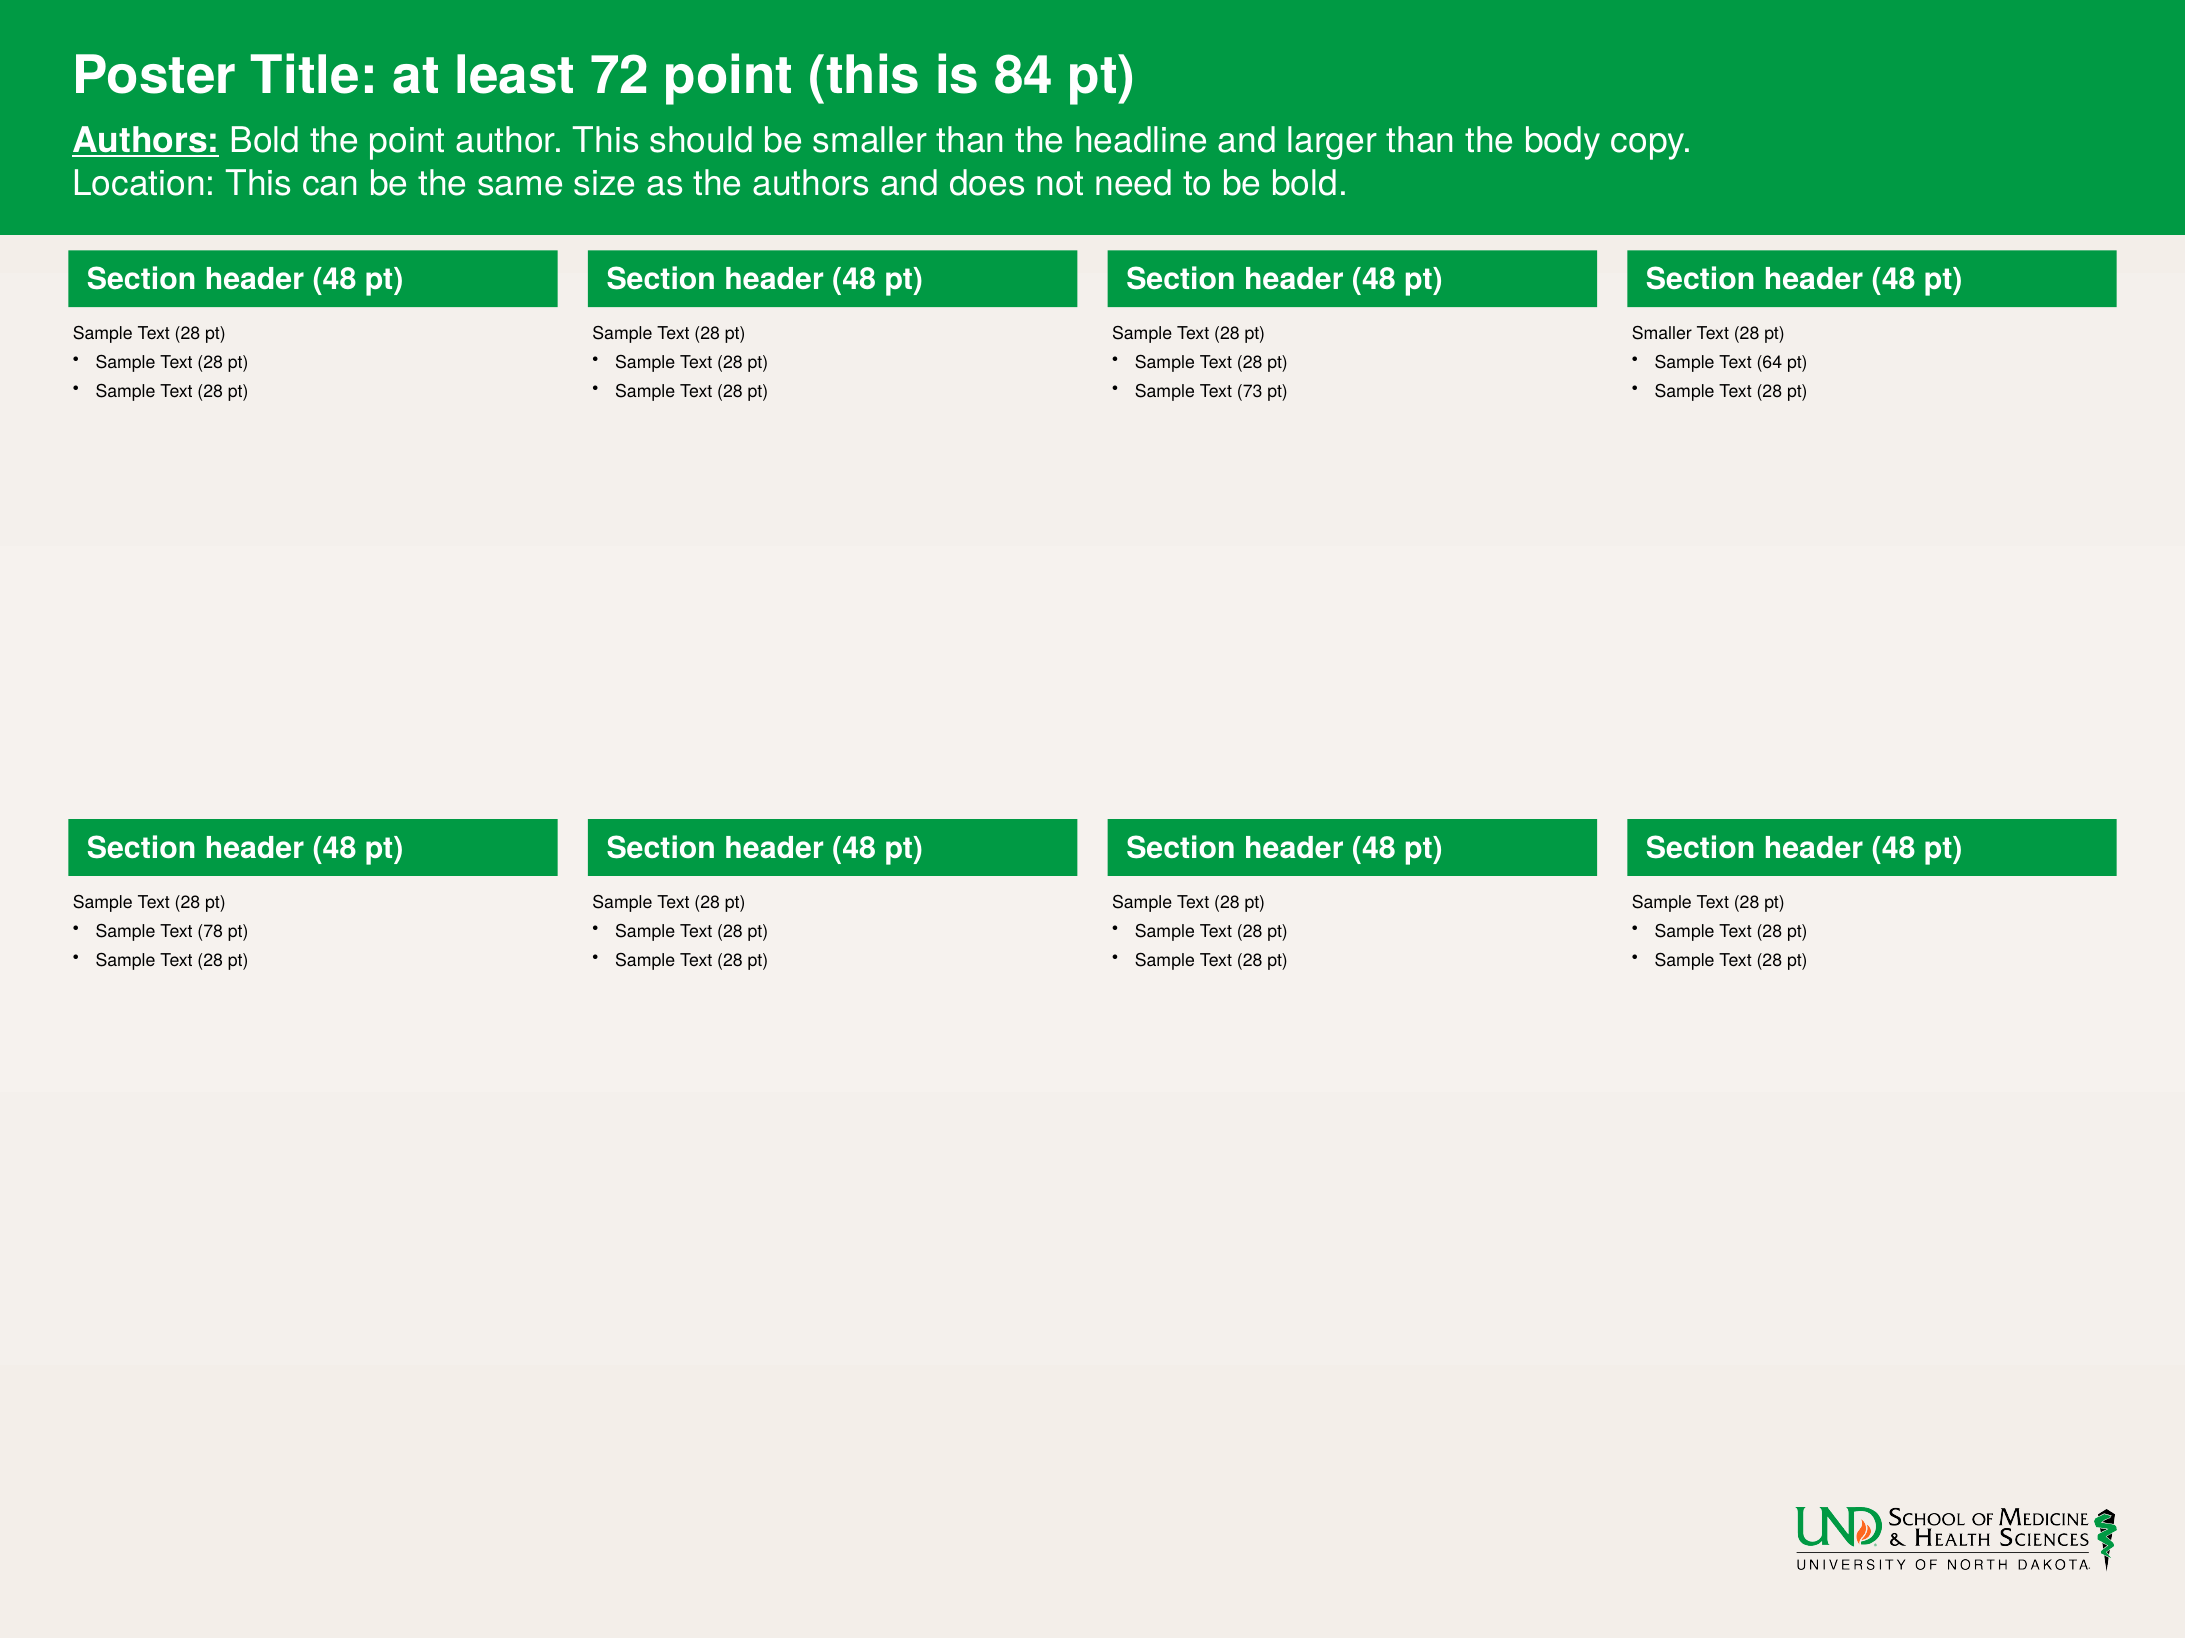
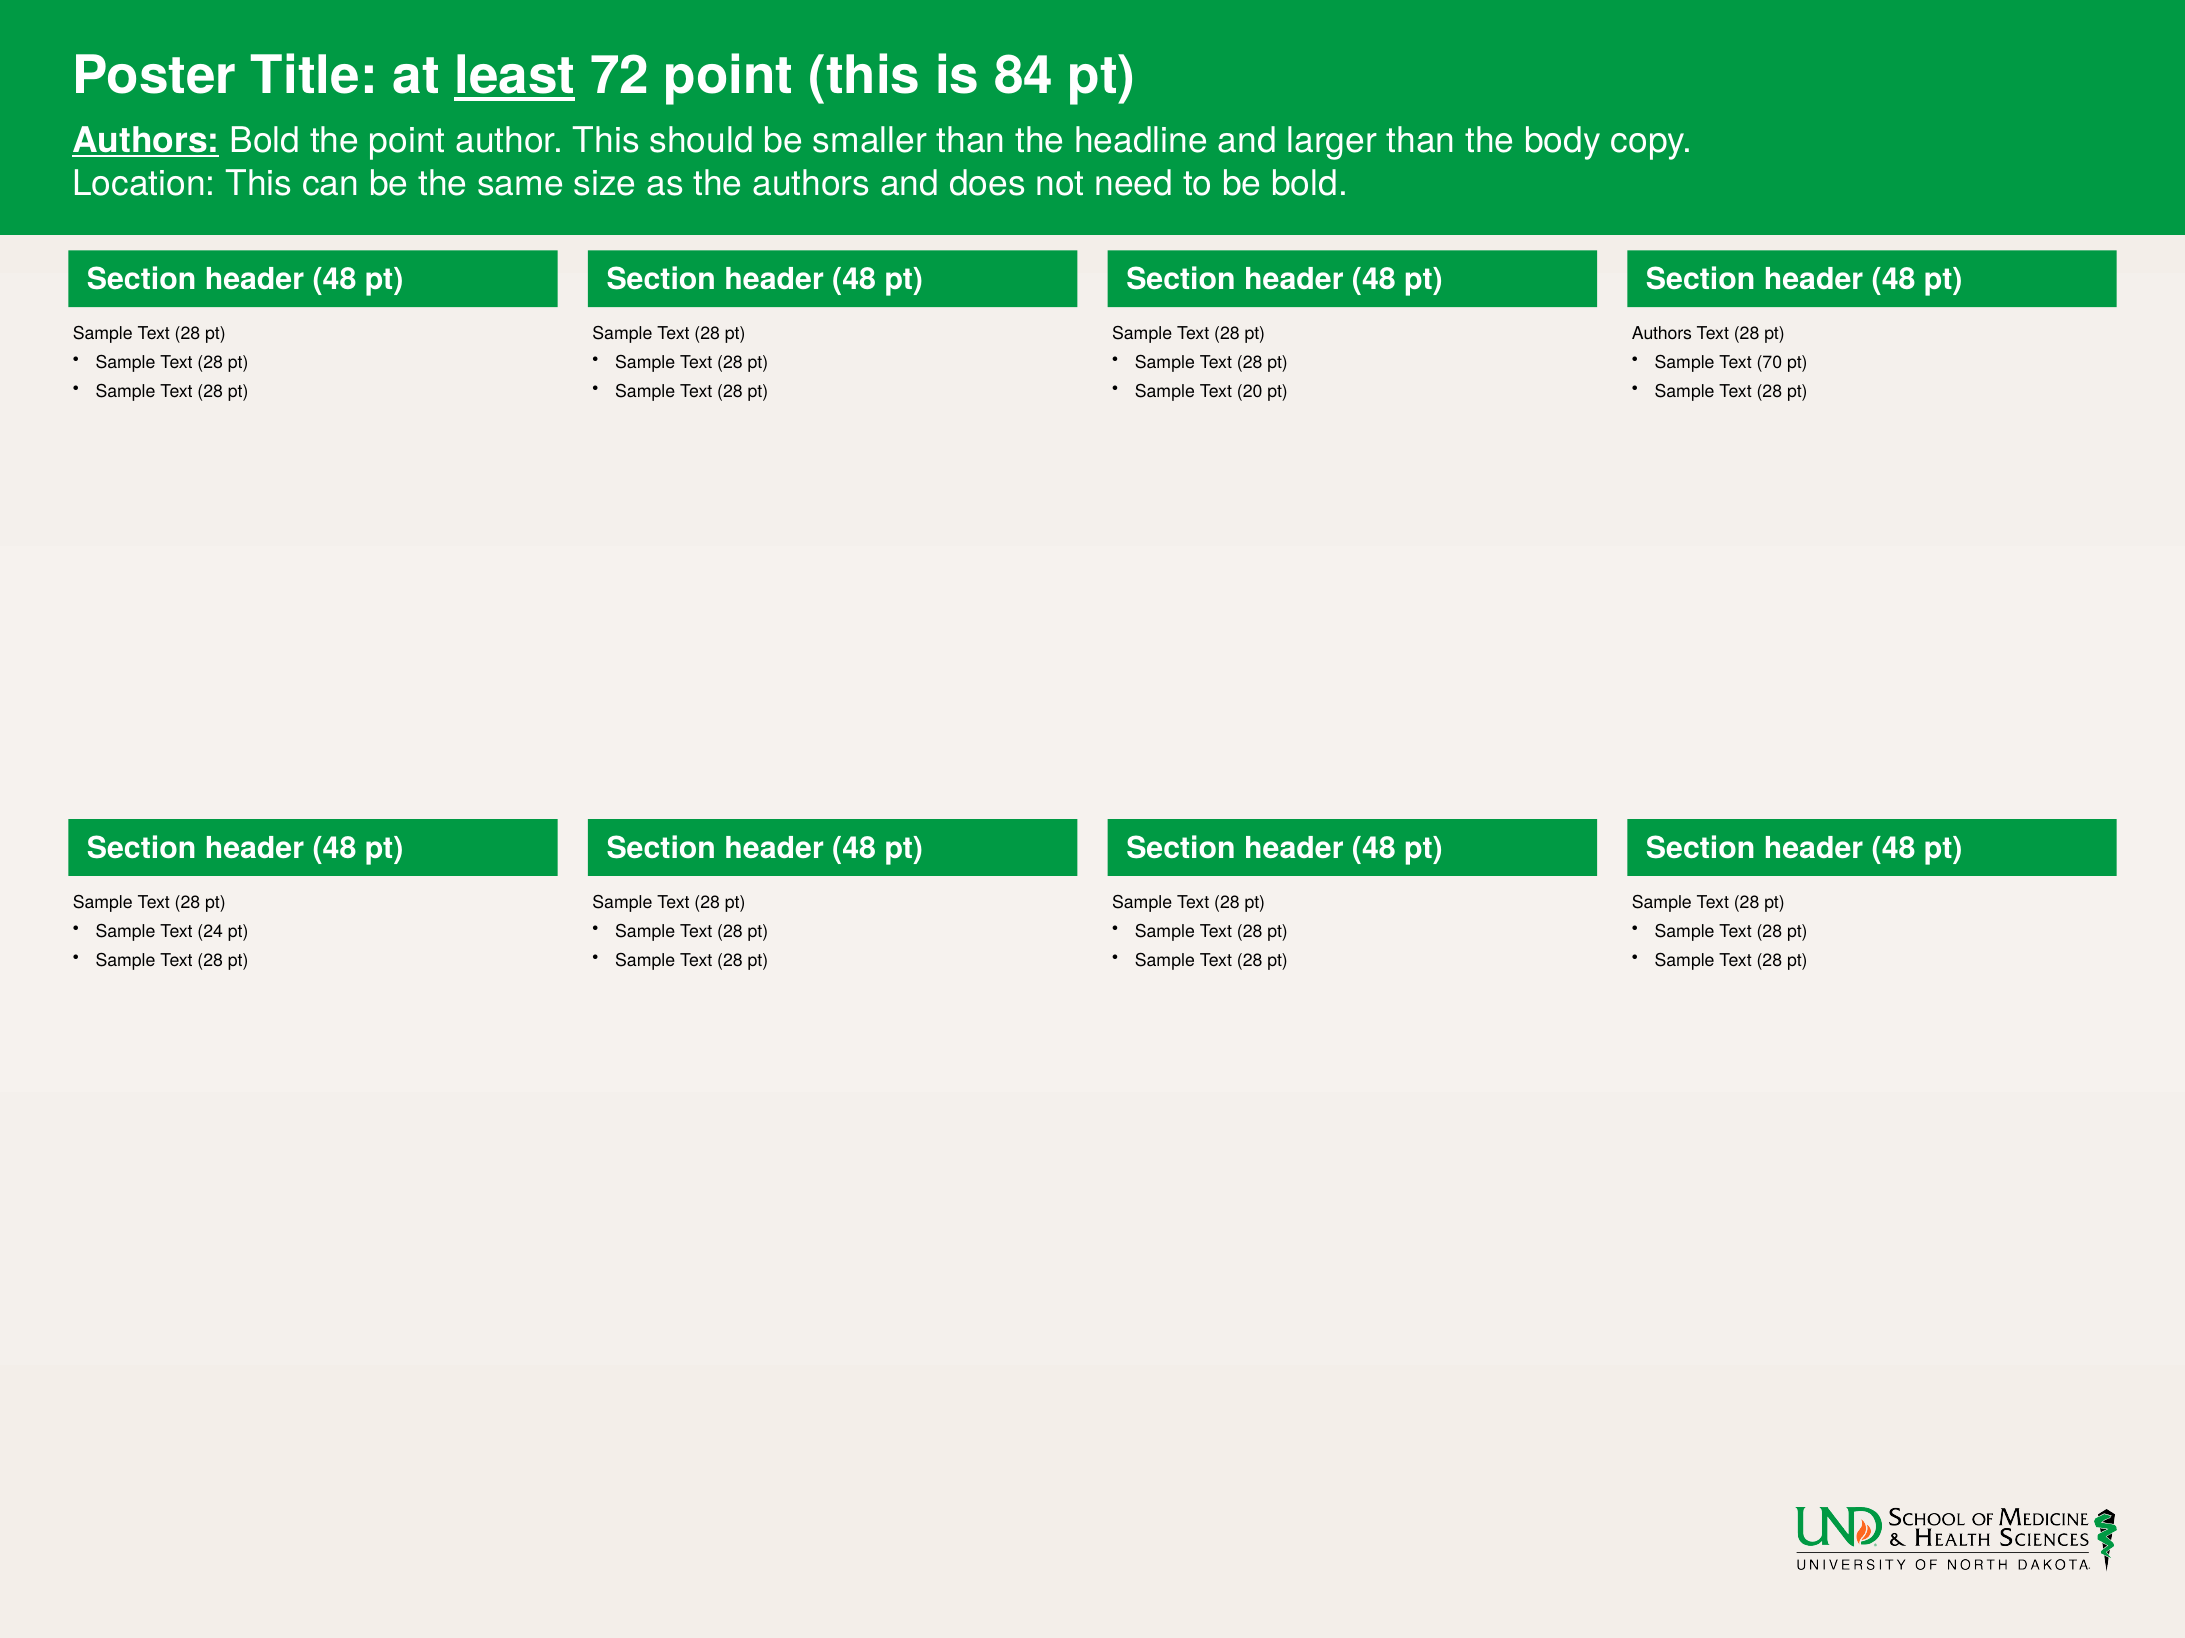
least underline: none -> present
Smaller at (1662, 334): Smaller -> Authors
64: 64 -> 70
73: 73 -> 20
78: 78 -> 24
